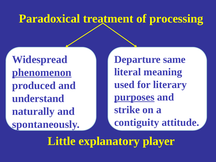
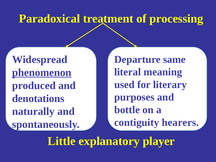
purposes underline: present -> none
understand: understand -> denotations
strike: strike -> bottle
attitude: attitude -> hearers
